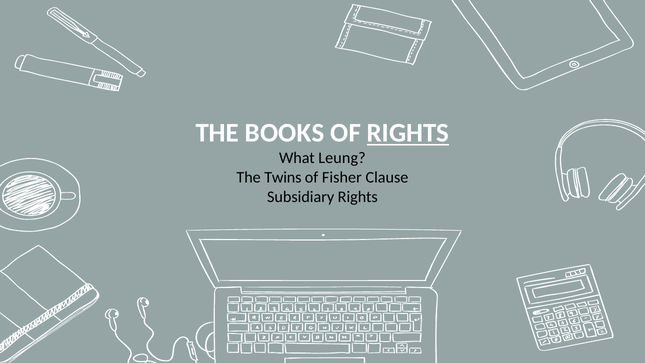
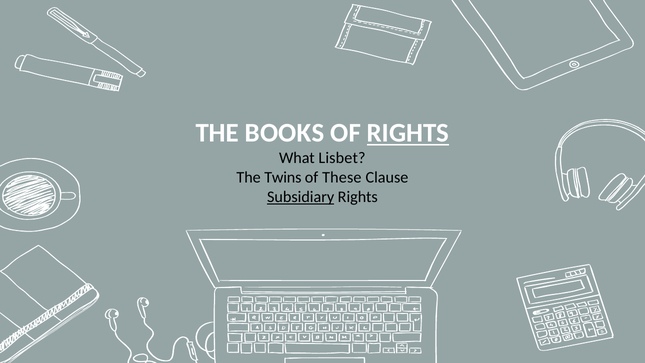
Leung: Leung -> Lisbet
Fisher: Fisher -> These
Subsidiary underline: none -> present
